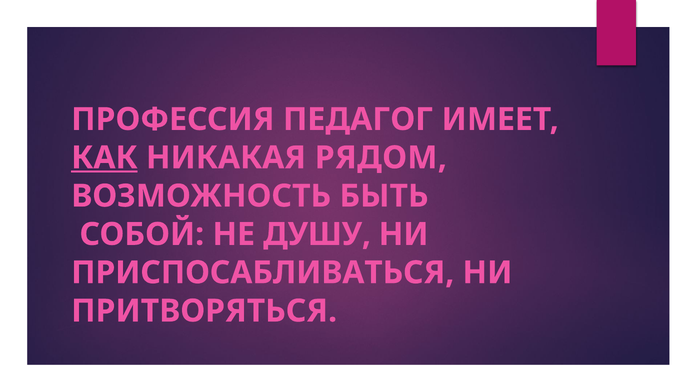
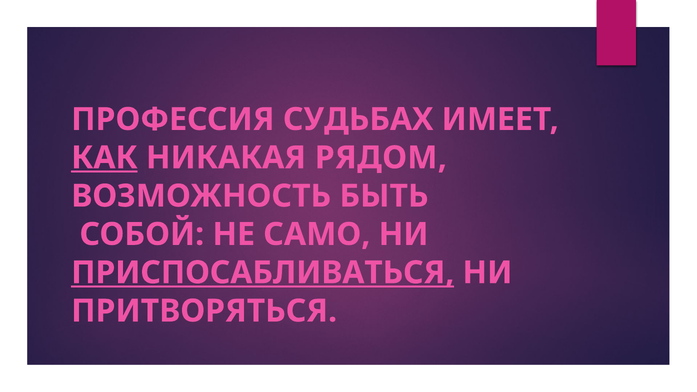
ПЕДАГОГ: ПЕДАГОГ -> СУДЬБАХ
ДУШУ: ДУШУ -> САМО
ПРИСПОСАБЛИВАТЬСЯ underline: none -> present
